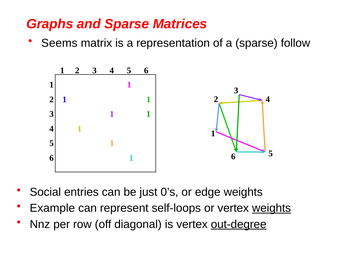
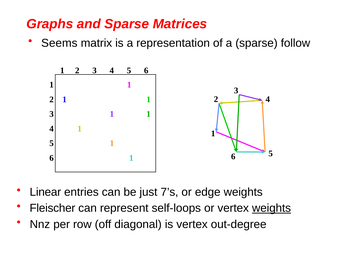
Social: Social -> Linear
0’s: 0’s -> 7’s
Example: Example -> Fleischer
out-degree underline: present -> none
